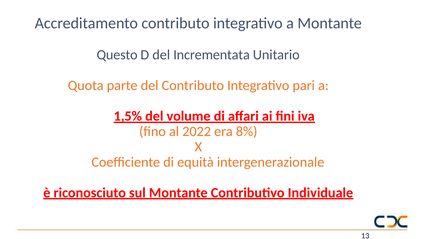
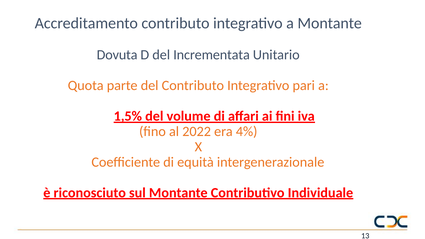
Questo: Questo -> Dovuta
8%: 8% -> 4%
